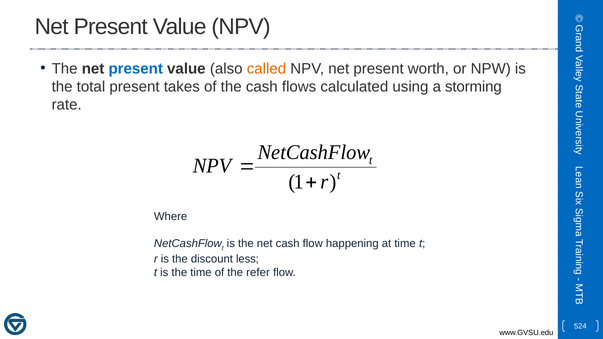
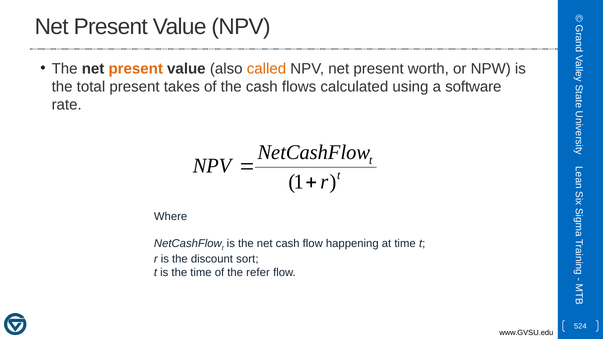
present at (136, 69) colour: blue -> orange
storming: storming -> software
less: less -> sort
